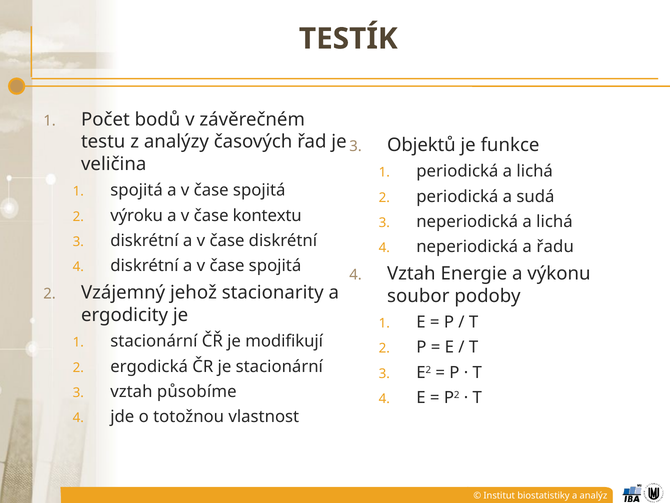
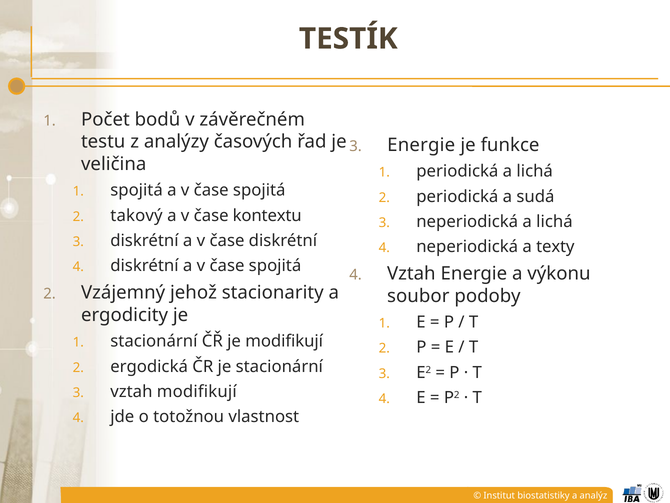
Objektů at (421, 145): Objektů -> Energie
výroku: výroku -> takový
řadu: řadu -> texty
vztah působíme: působíme -> modifikují
